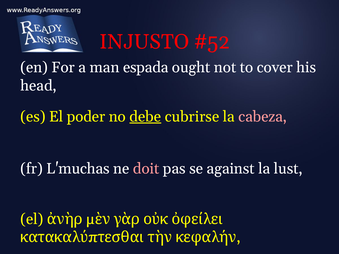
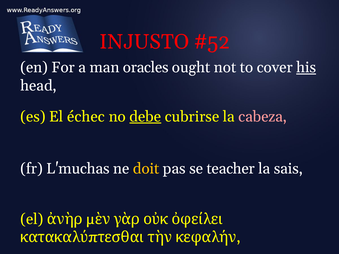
espada: espada -> oracles
his underline: none -> present
poder: poder -> échec
doit colour: pink -> yellow
against: against -> teacher
lust: lust -> sais
